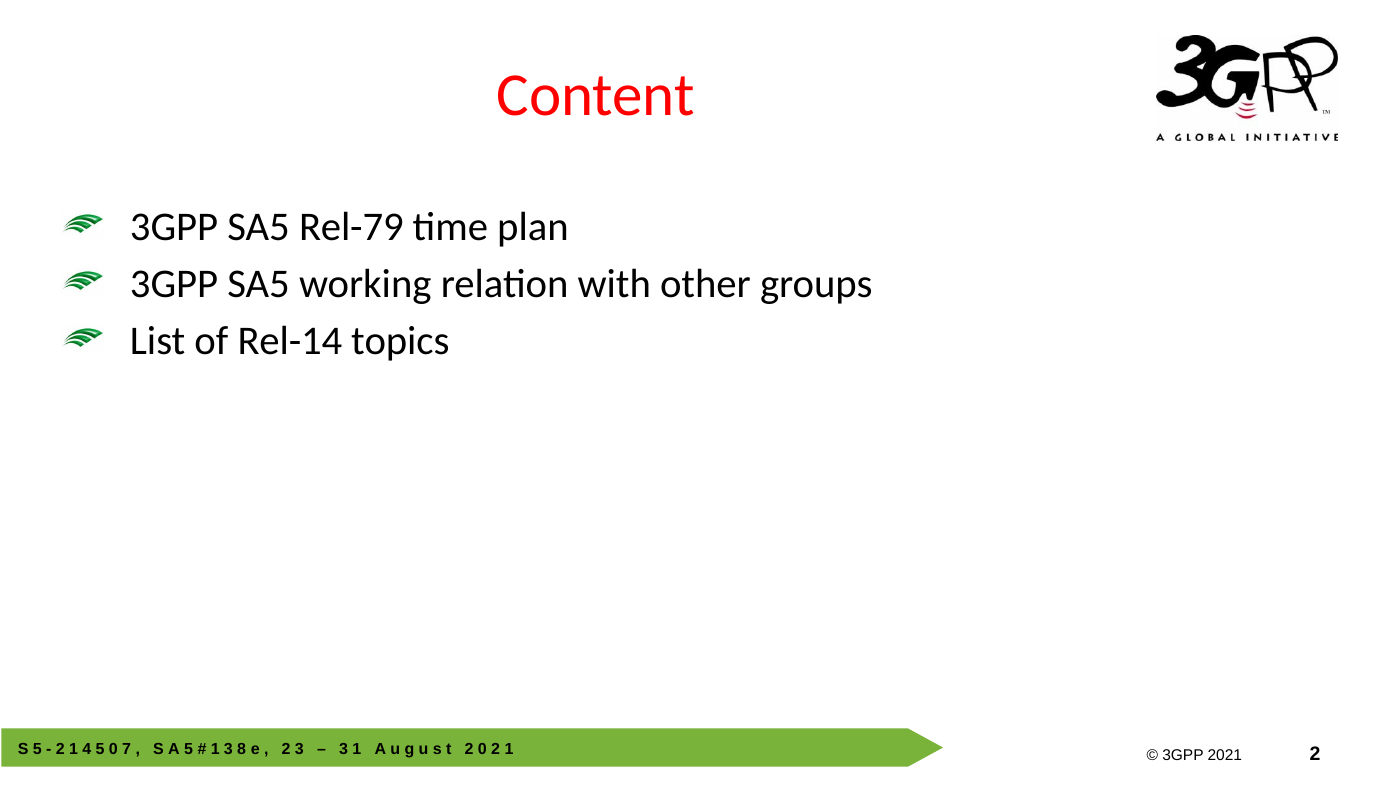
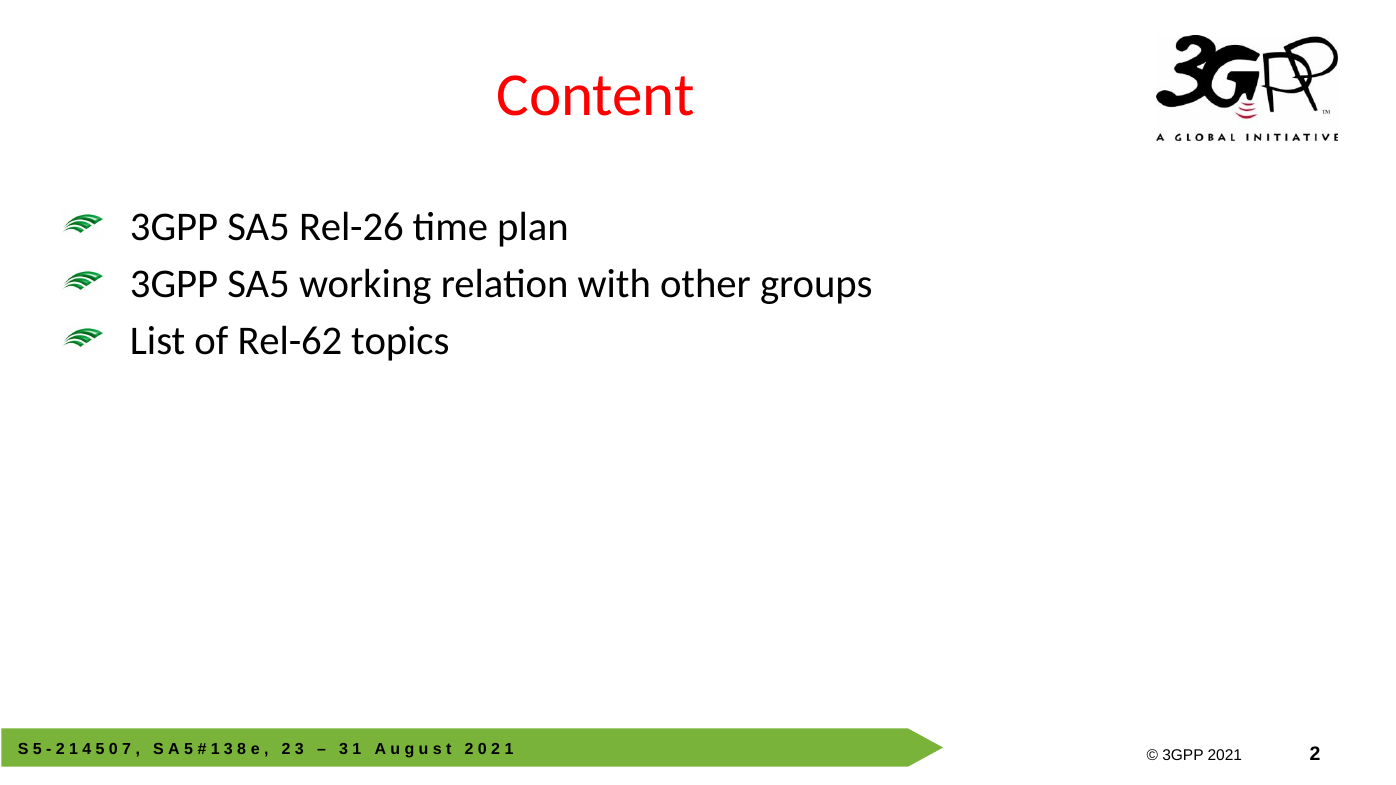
Rel-79: Rel-79 -> Rel-26
Rel-14: Rel-14 -> Rel-62
